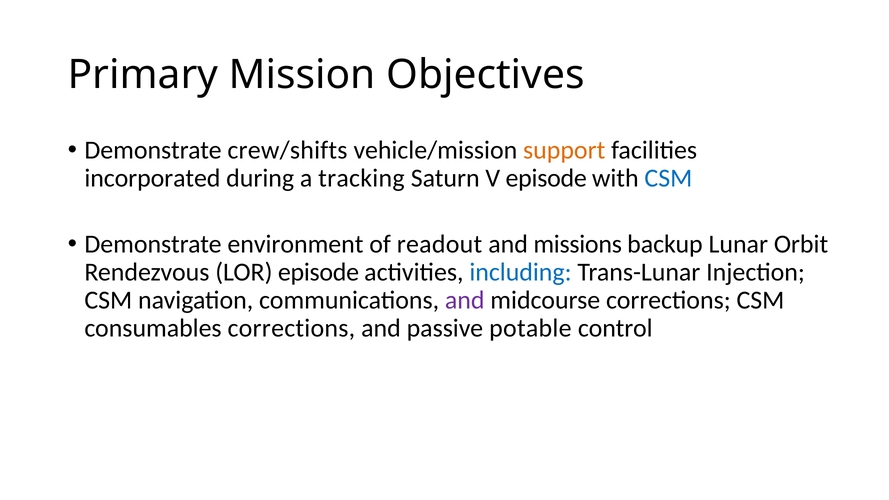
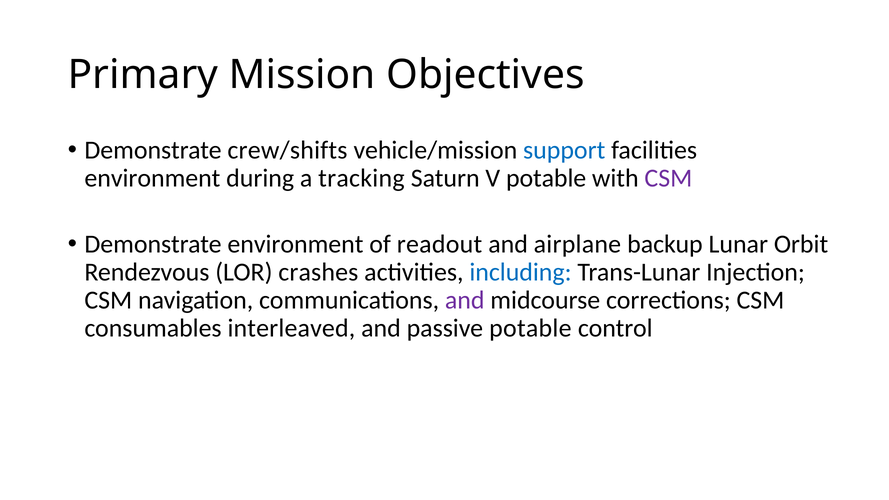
support colour: orange -> blue
incorporated at (152, 178): incorporated -> environment
V episode: episode -> potable
CSM at (668, 178) colour: blue -> purple
missions: missions -> airplane
LOR episode: episode -> crashes
consumables corrections: corrections -> interleaved
